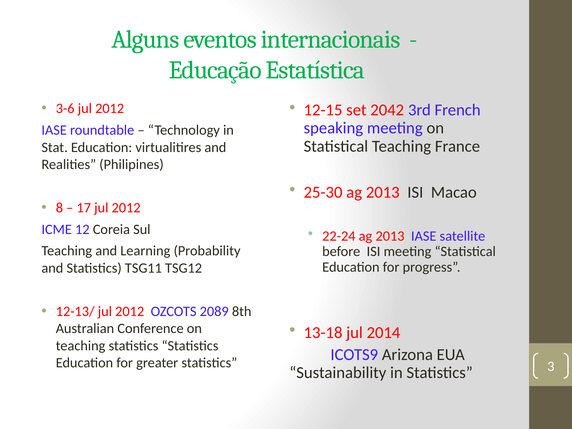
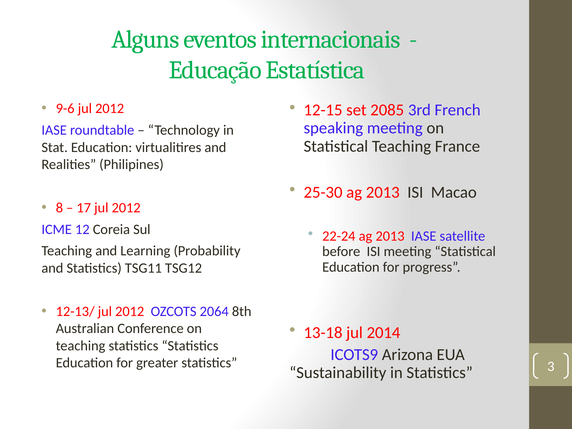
2042: 2042 -> 2085
3-6: 3-6 -> 9-6
2089: 2089 -> 2064
